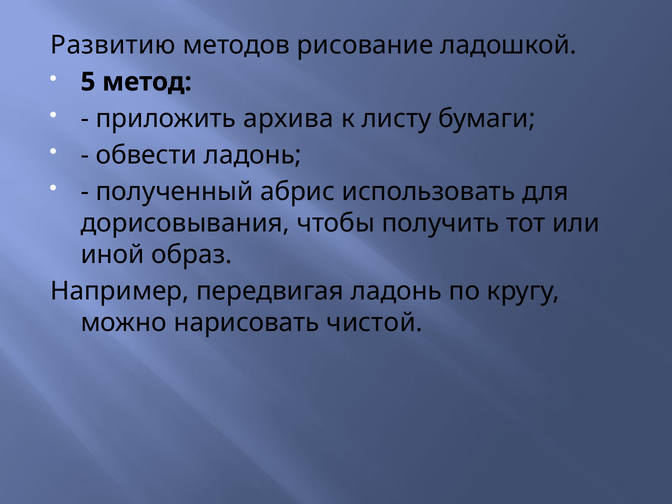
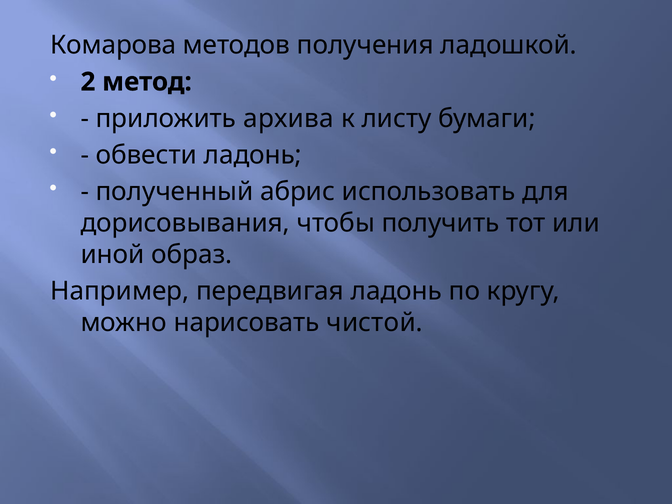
Развитию: Развитию -> Комарова
рисование: рисование -> получения
5: 5 -> 2
